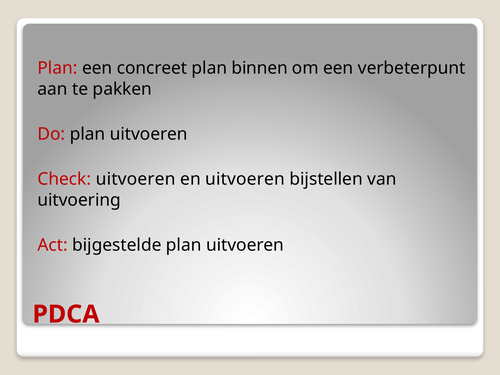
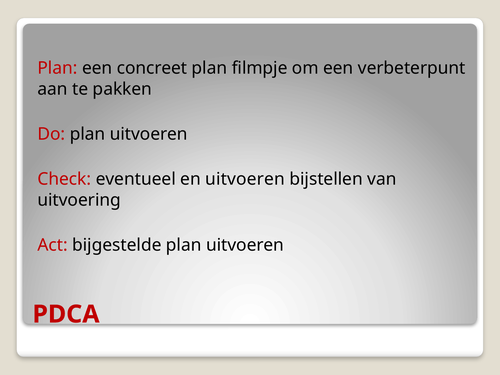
binnen: binnen -> filmpje
Check uitvoeren: uitvoeren -> eventueel
